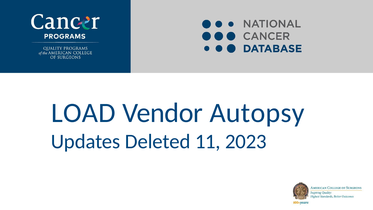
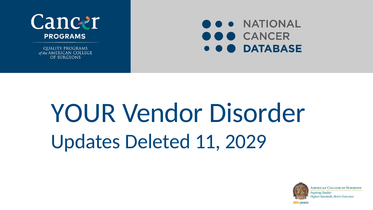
LOAD: LOAD -> YOUR
Autopsy: Autopsy -> Disorder
2023: 2023 -> 2029
